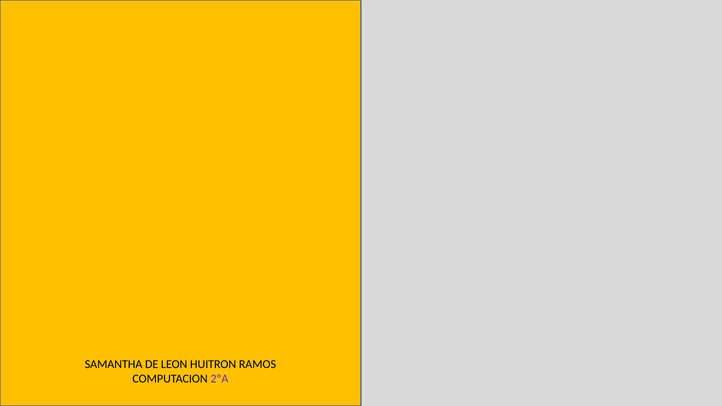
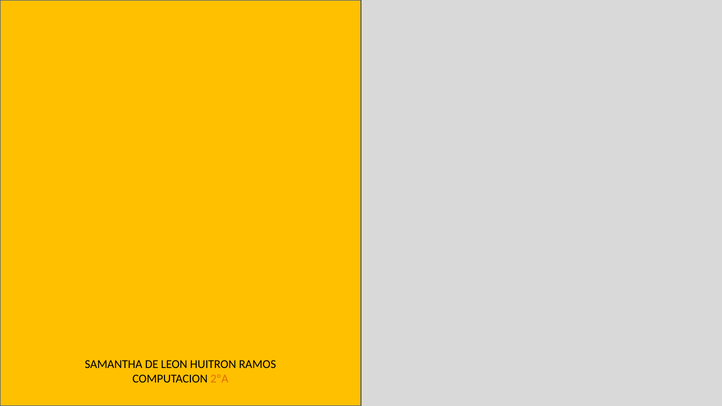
2ºA colour: purple -> orange
